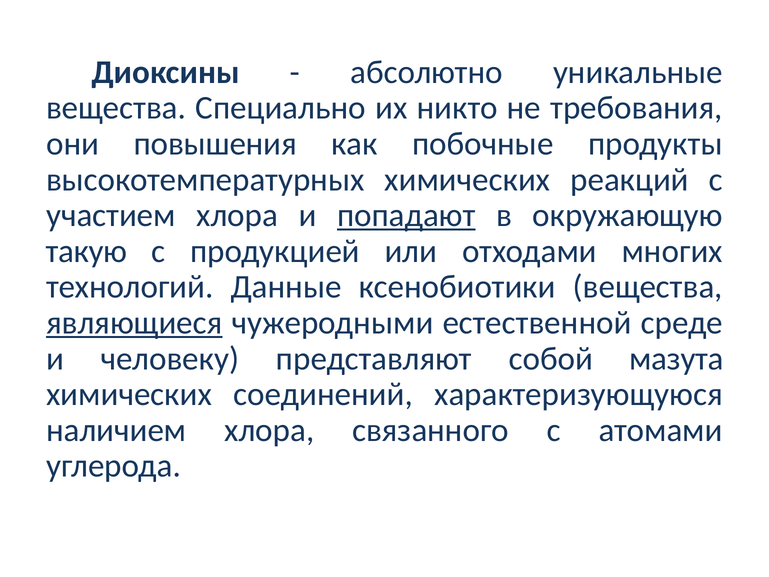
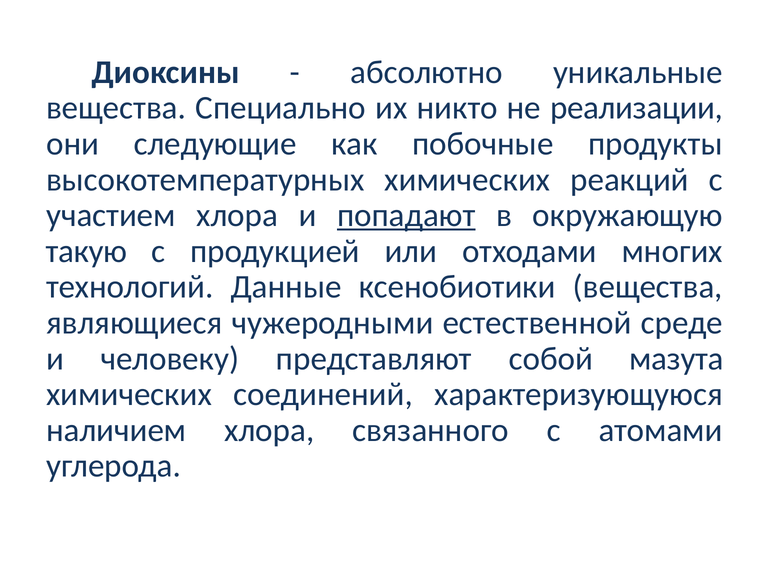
требования: требования -> реализации
повышения: повышения -> следующие
являющиеся underline: present -> none
